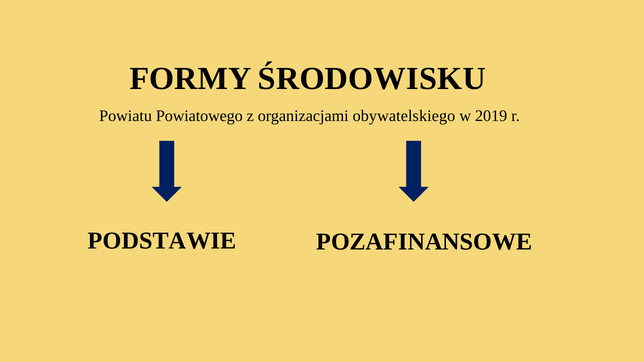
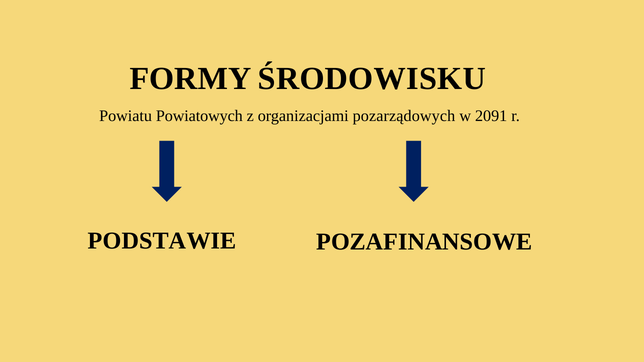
Powiatowego: Powiatowego -> Powiatowych
obywatelskiego: obywatelskiego -> pozarządowych
2019: 2019 -> 2091
